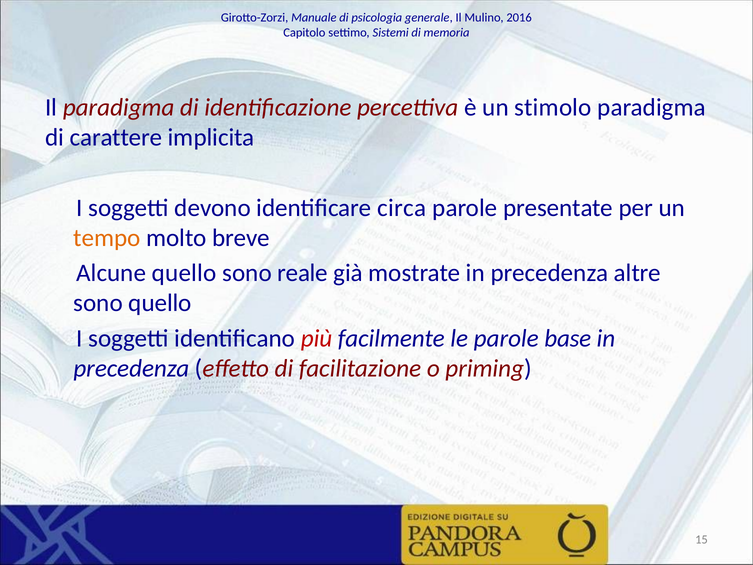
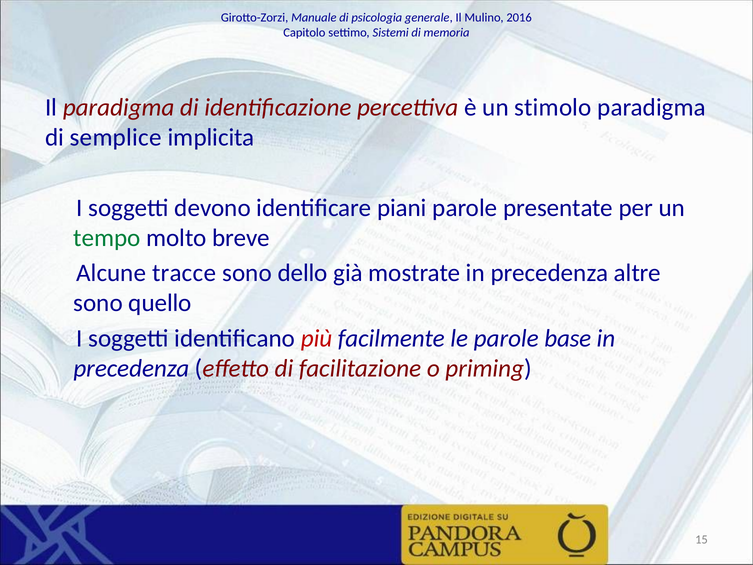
carattere: carattere -> semplice
circa: circa -> piani
tempo colour: orange -> green
quello at (184, 273): quello -> tracce
reale: reale -> dello
